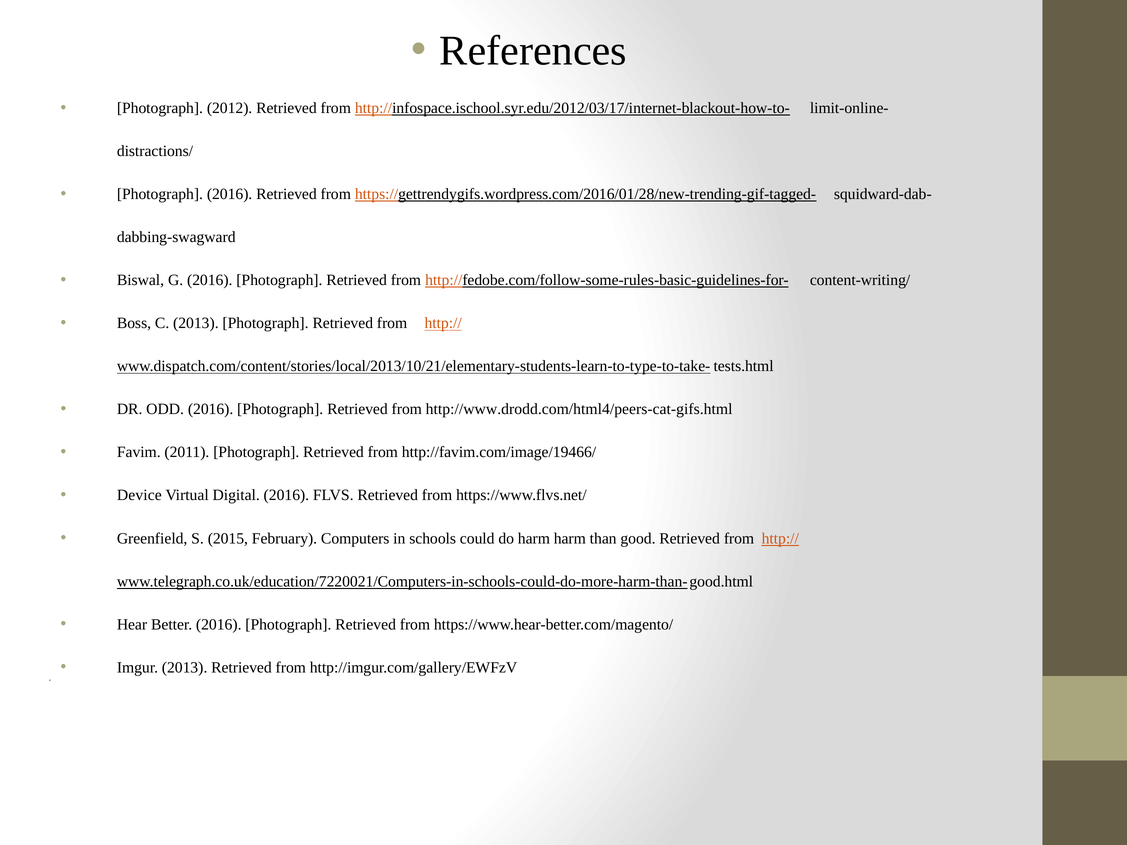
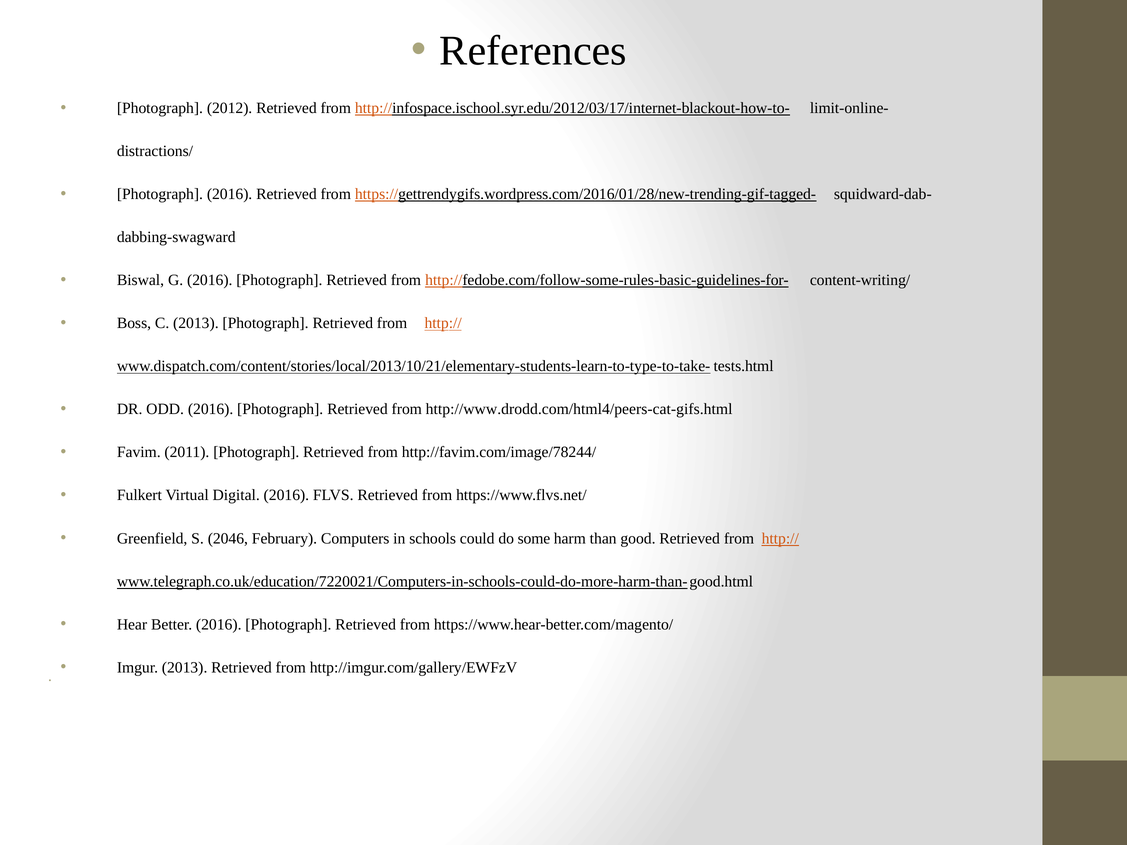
http://favim.com/image/19466/: http://favim.com/image/19466/ -> http://favim.com/image/78244/
Device: Device -> Fulkert
2015: 2015 -> 2046
do harm: harm -> some
